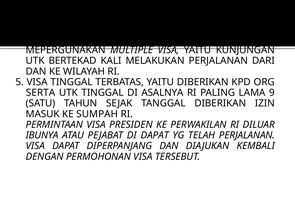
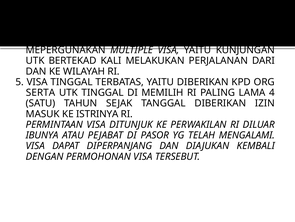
ASALNYA: ASALNYA -> MEMILIH
LAMA 9: 9 -> 4
SUMPAH: SUMPAH -> ISTRINYA
PRESIDEN: PRESIDEN -> DITUNJUK
DI DAPAT: DAPAT -> PASOR
TELAH PERJALANAN: PERJALANAN -> MENGALAMI
